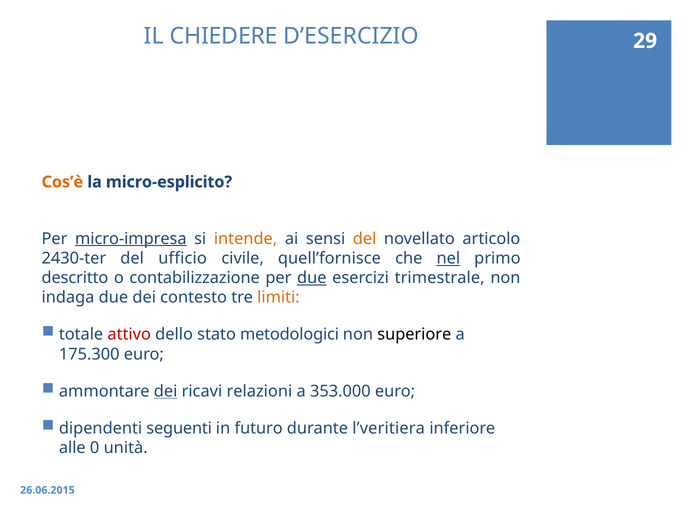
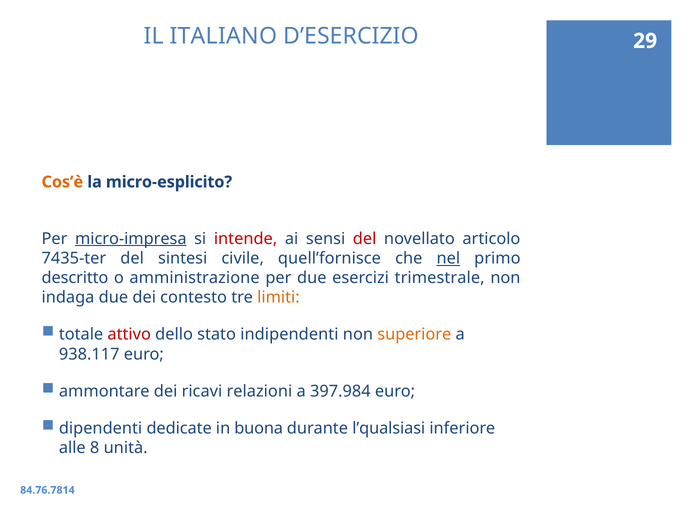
CHIEDERE: CHIEDERE -> ITALIANO
intende colour: orange -> red
del at (365, 239) colour: orange -> red
2430-ter: 2430-ter -> 7435-ter
ufficio: ufficio -> sintesi
contabilizzazione: contabilizzazione -> amministrazione
due at (312, 278) underline: present -> none
metodologici: metodologici -> indipendenti
superiore colour: black -> orange
175.300: 175.300 -> 938.117
dei at (166, 391) underline: present -> none
353.000: 353.000 -> 397.984
seguenti: seguenti -> dedicate
futuro: futuro -> buona
l’veritiera: l’veritiera -> l’qualsiasi
0: 0 -> 8
26.06.2015: 26.06.2015 -> 84.76.7814
